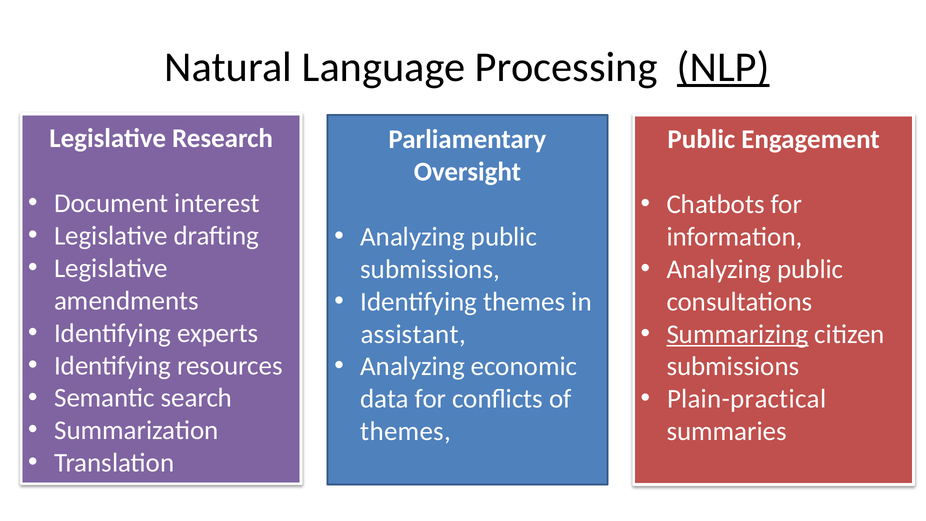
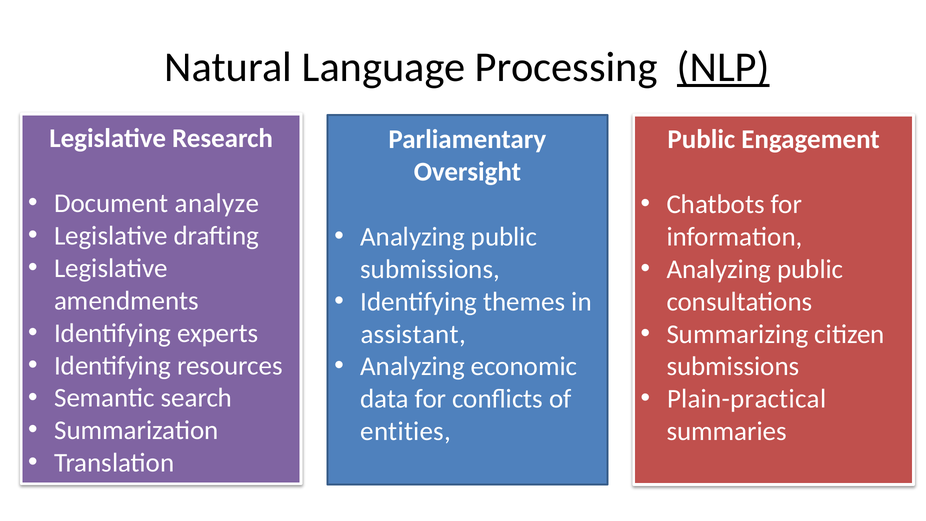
interest: interest -> analyze
Summarizing underline: present -> none
themes at (406, 431): themes -> entities
